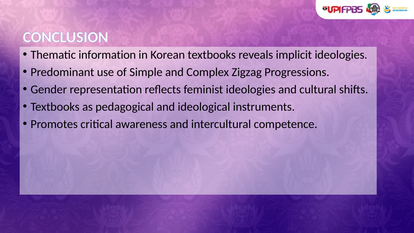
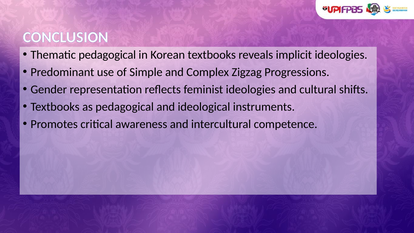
Thematic information: information -> pedagogical
